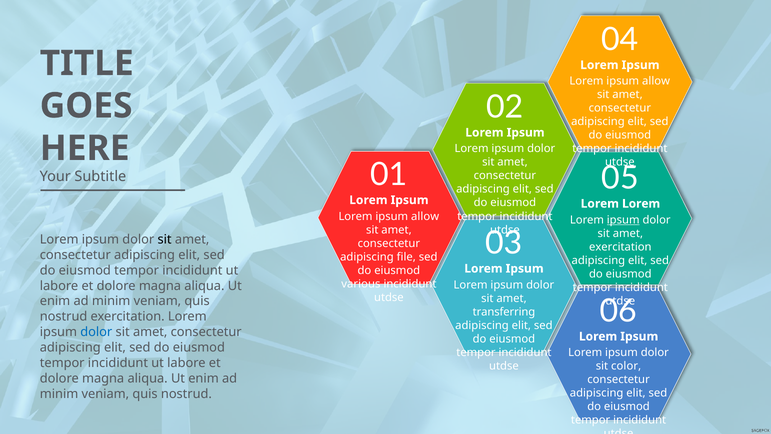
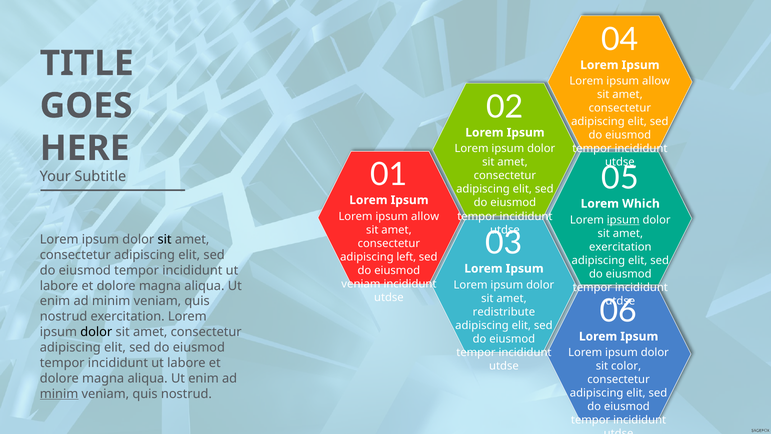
Lorem at (641, 204): Lorem -> Which
file: file -> left
various at (361, 284): various -> veniam
transferring: transferring -> redistribute
dolor at (96, 332) colour: blue -> black
minim at (59, 393) underline: none -> present
